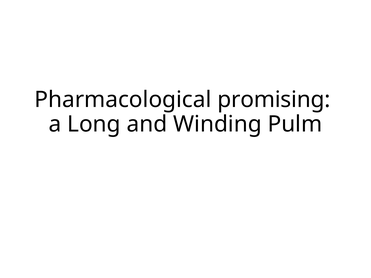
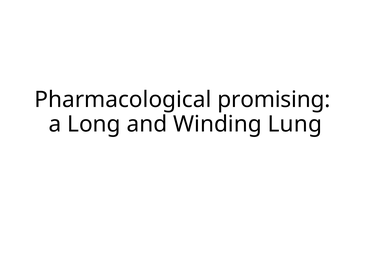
Pulm: Pulm -> Lung
